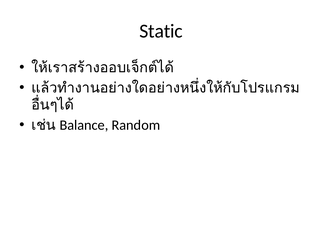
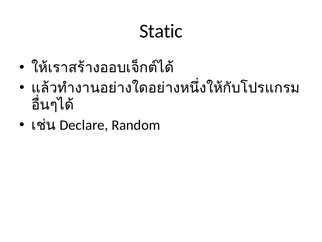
Balance: Balance -> Declare
